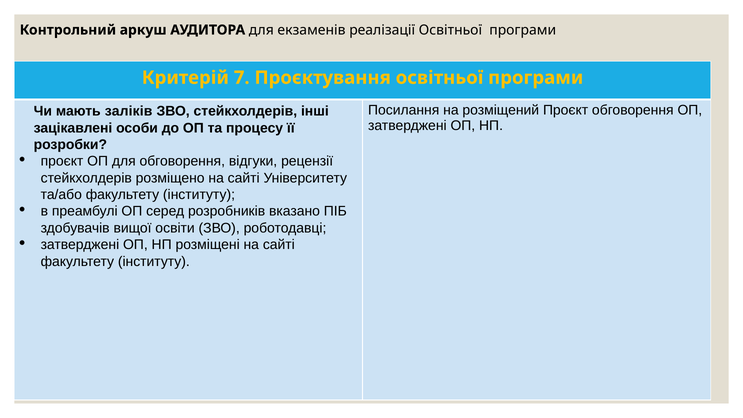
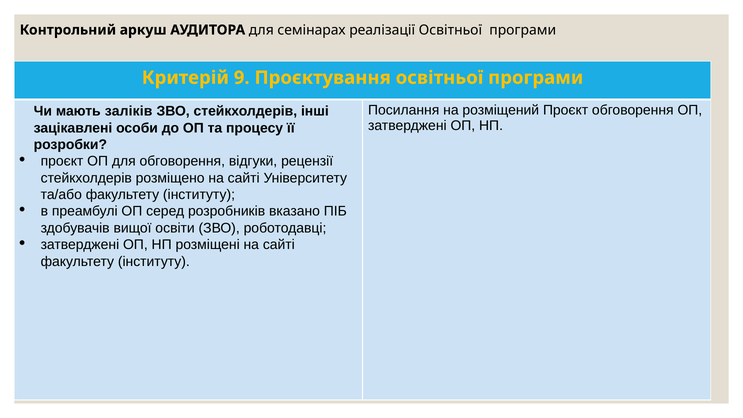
екзаменів: екзаменів -> семінарах
7: 7 -> 9
